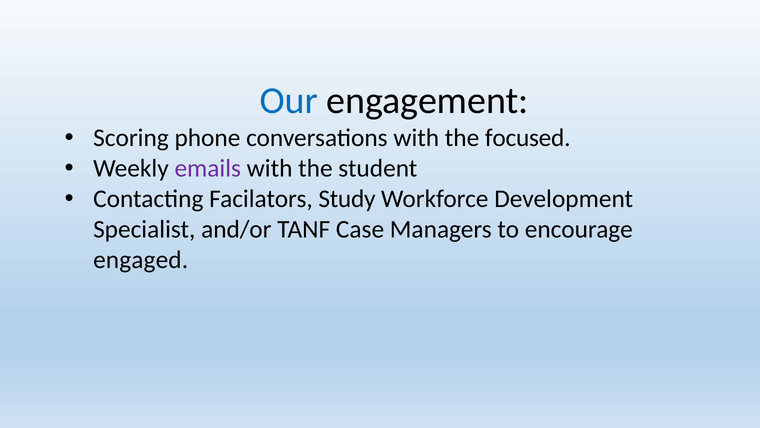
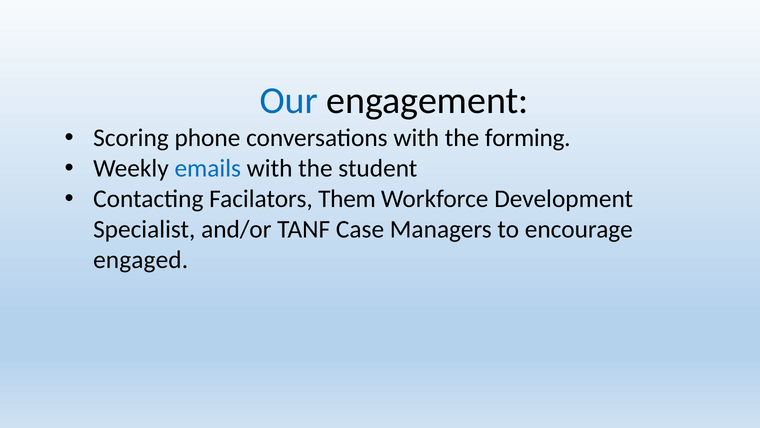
focused: focused -> forming
emails colour: purple -> blue
Study: Study -> Them
